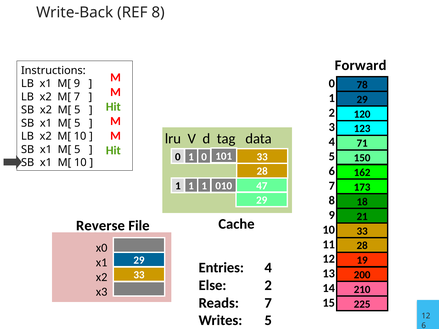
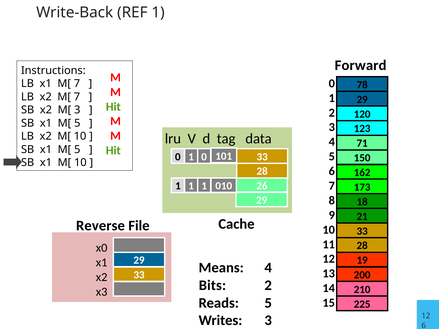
REF 8: 8 -> 1
9 at (77, 84): 9 -> 7
5 at (77, 110): 5 -> 3
47: 47 -> 26
Entries: Entries -> Means
Else: Else -> Bits
Reads 7: 7 -> 5
Writes 5: 5 -> 3
